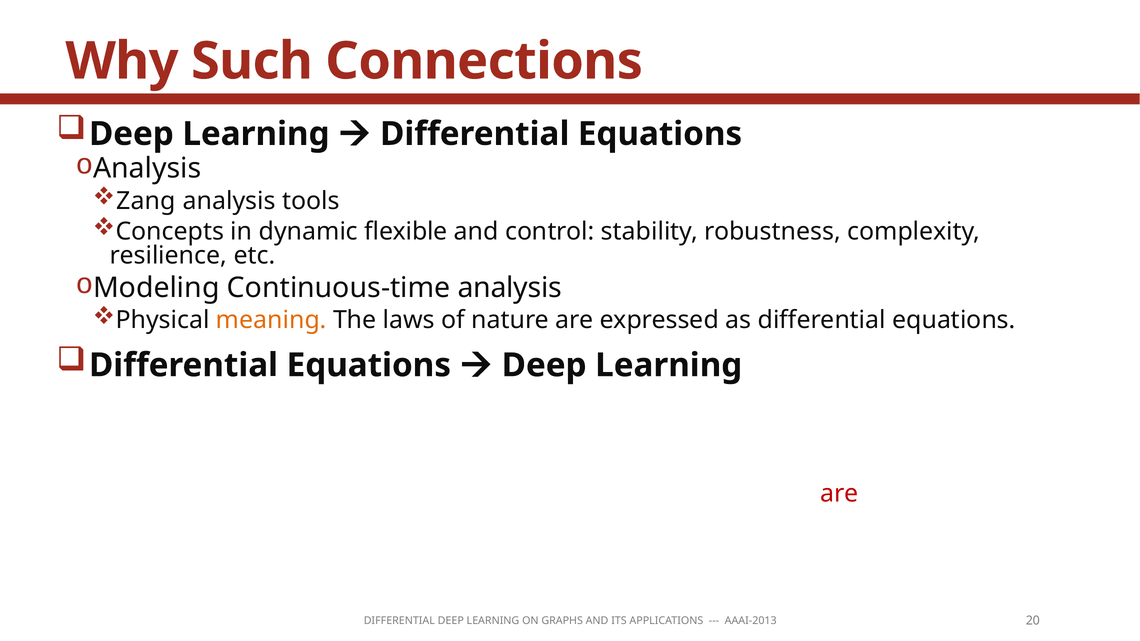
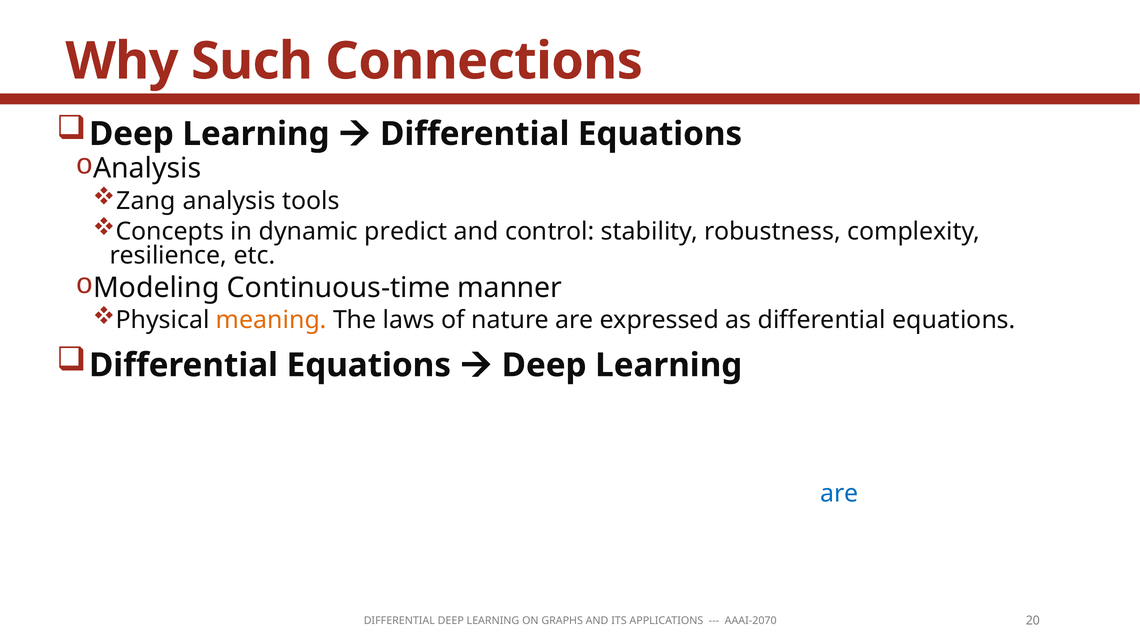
dynamic flexible: flexible -> predict
Continuous-time analysis: analysis -> manner
are at (839, 493) colour: red -> blue
AAAI-2013: AAAI-2013 -> AAAI-2070
